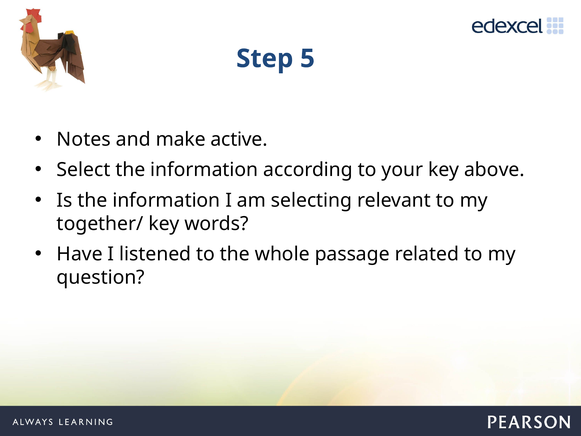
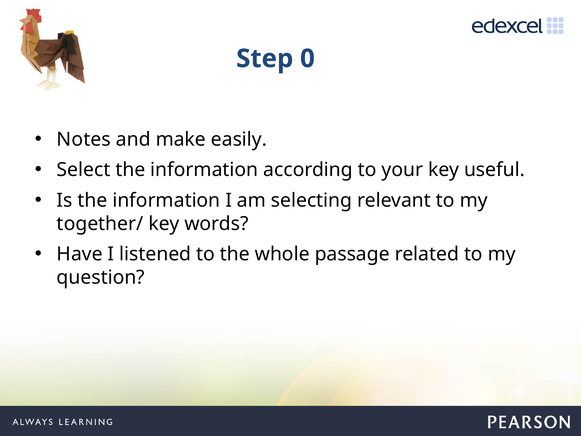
5: 5 -> 0
active: active -> easily
above: above -> useful
